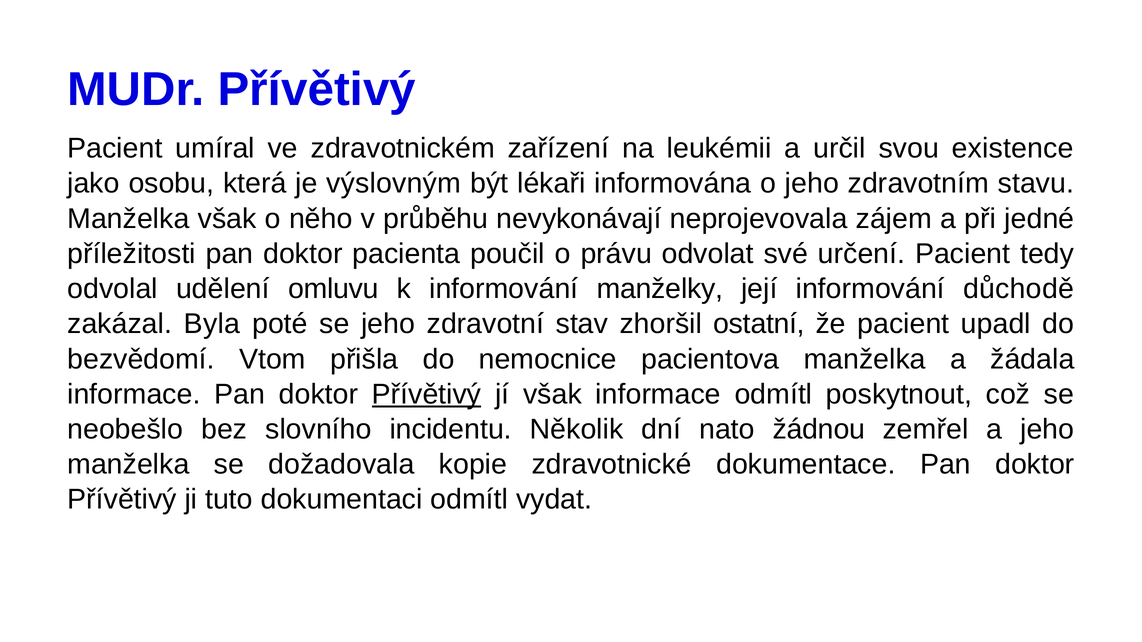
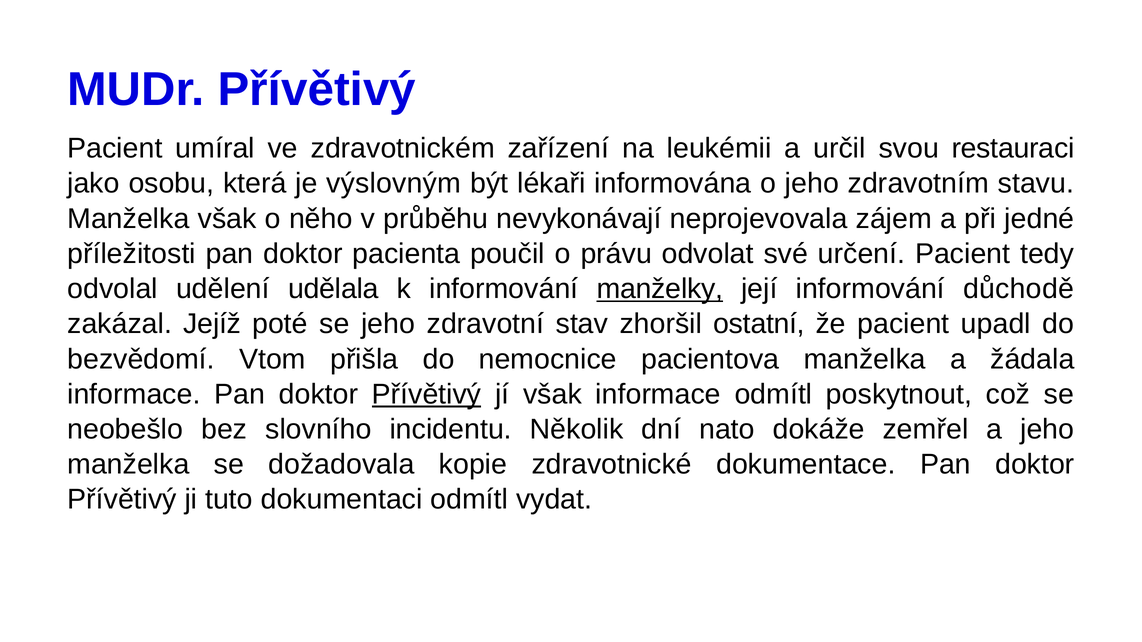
existence: existence -> restauraci
omluvu: omluvu -> udělala
manželky underline: none -> present
Byla: Byla -> Jejíž
žádnou: žádnou -> dokáže
